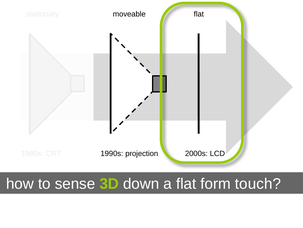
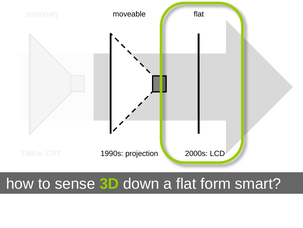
touch: touch -> smart
